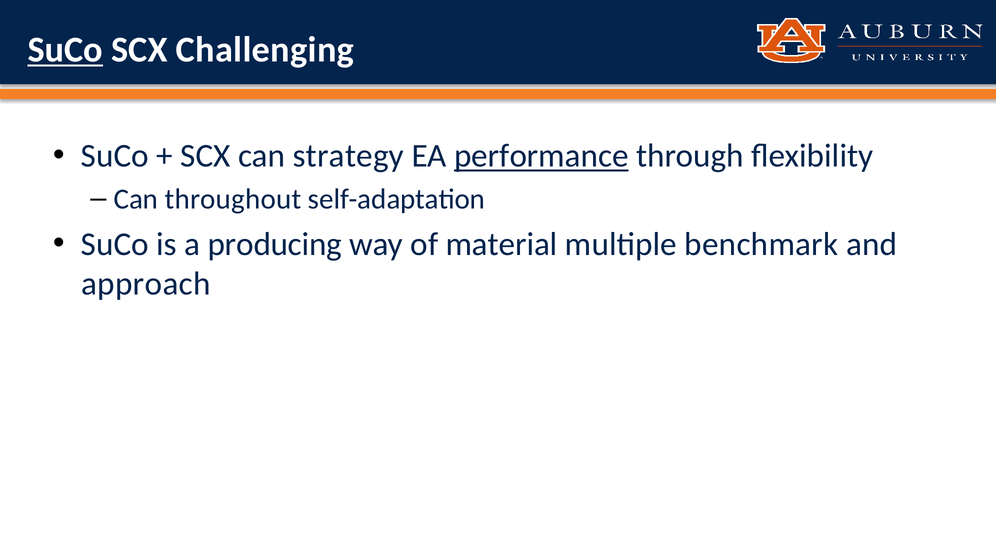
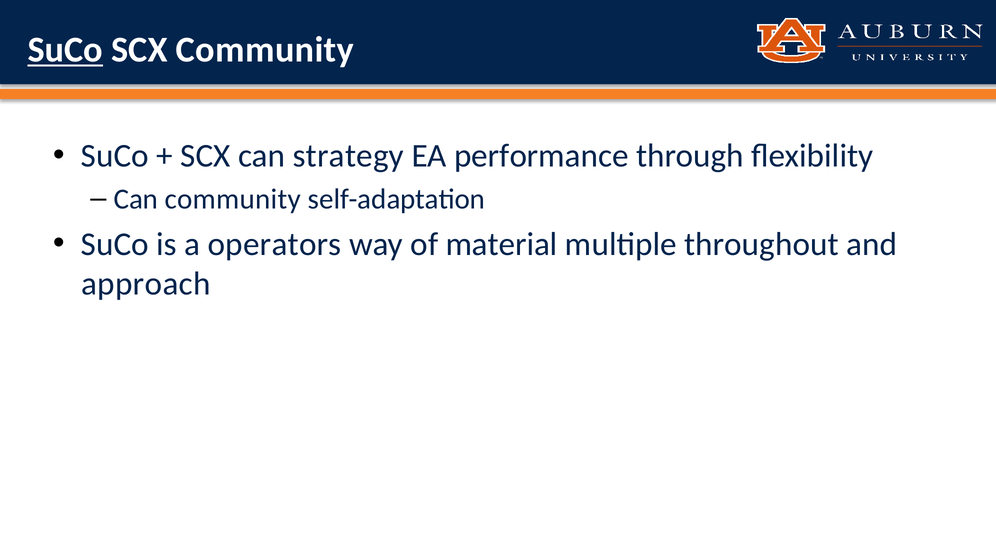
SCX Challenging: Challenging -> Community
performance underline: present -> none
Can throughout: throughout -> community
producing: producing -> operators
benchmark: benchmark -> throughout
